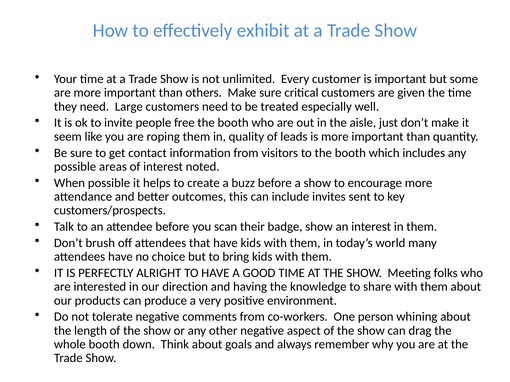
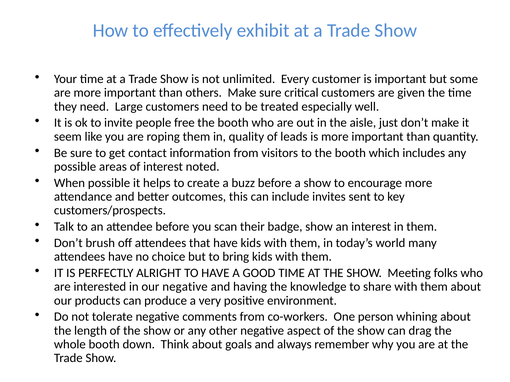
our direction: direction -> negative
